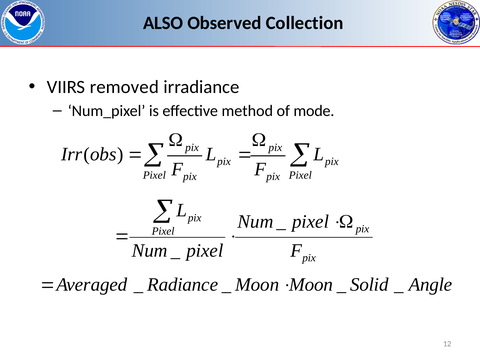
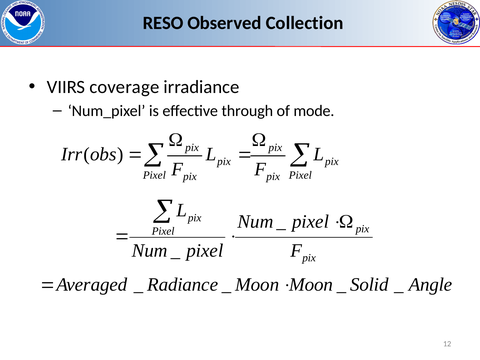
ALSO: ALSO -> RESO
removed: removed -> coverage
method: method -> through
